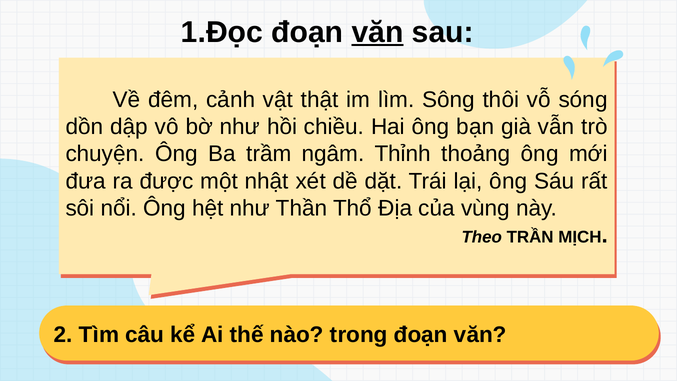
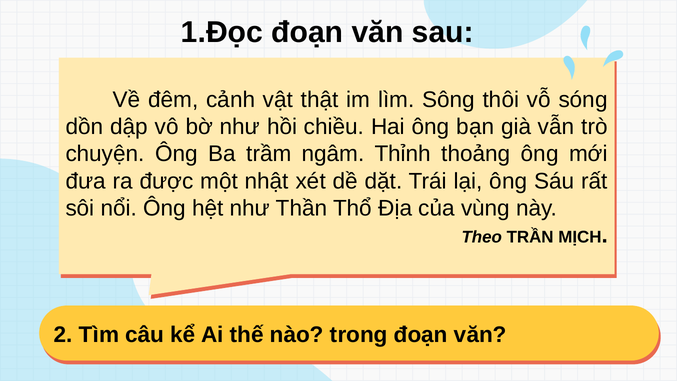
văn at (378, 32) underline: present -> none
